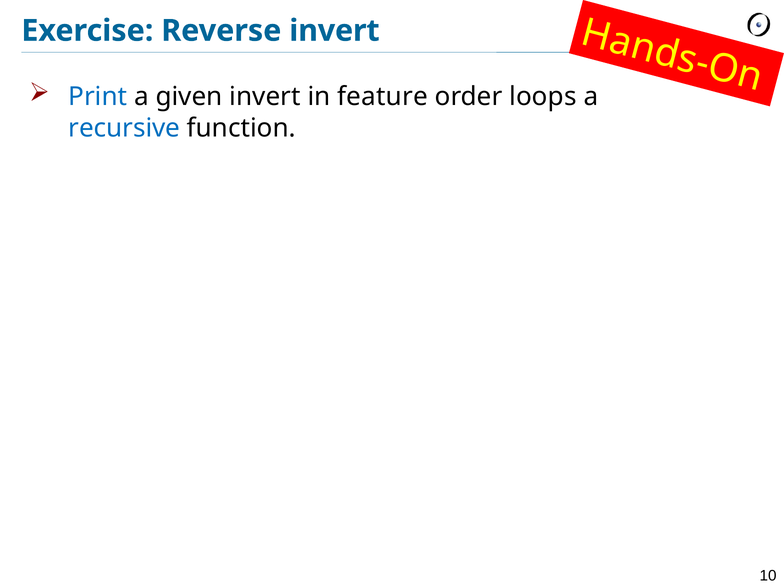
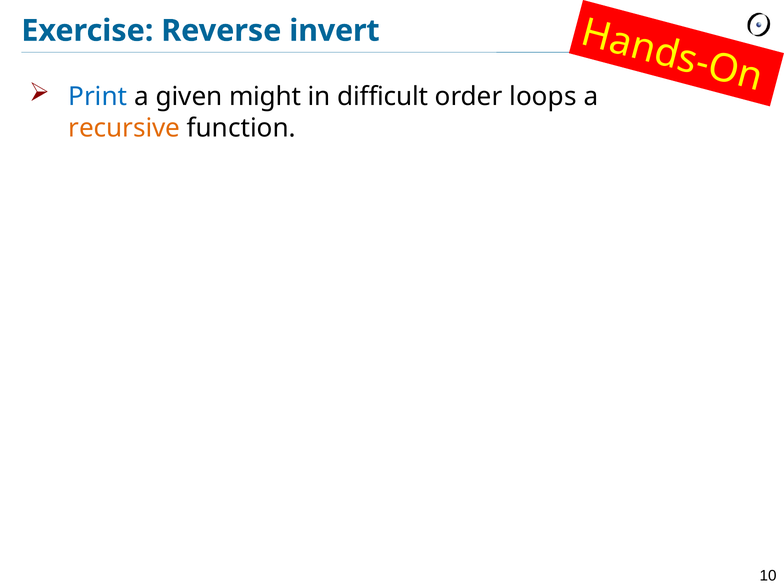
given invert: invert -> might
feature: feature -> difficult
recursive colour: blue -> orange
